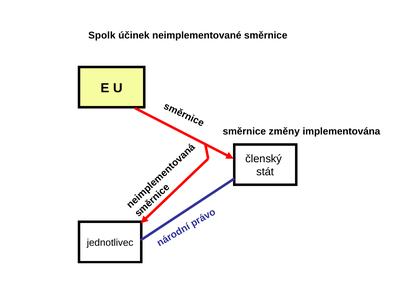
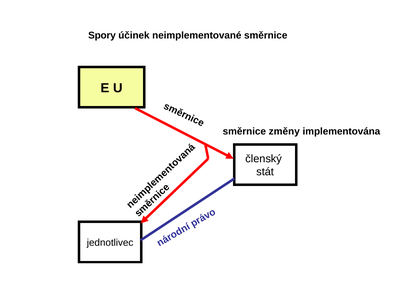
Spolk: Spolk -> Spory
